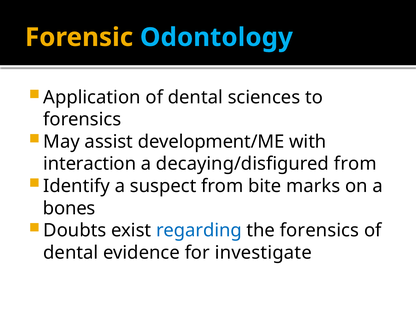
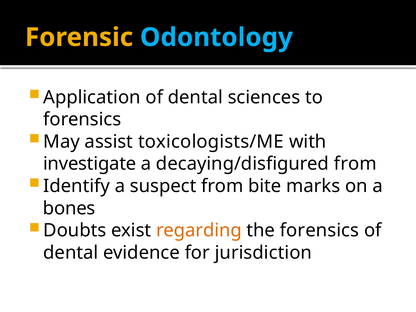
development/ME: development/ME -> toxicologists/ME
interaction: interaction -> investigate
regarding colour: blue -> orange
investigate: investigate -> jurisdiction
